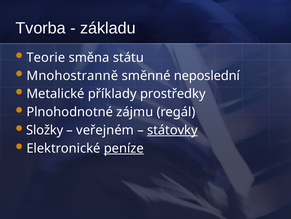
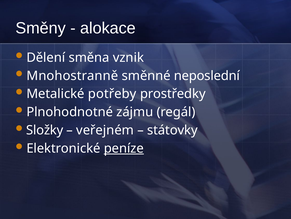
Tvorba: Tvorba -> Směny
základu: základu -> alokace
Teorie: Teorie -> Dělení
státu: státu -> vznik
příklady: příklady -> potřeby
státovky underline: present -> none
